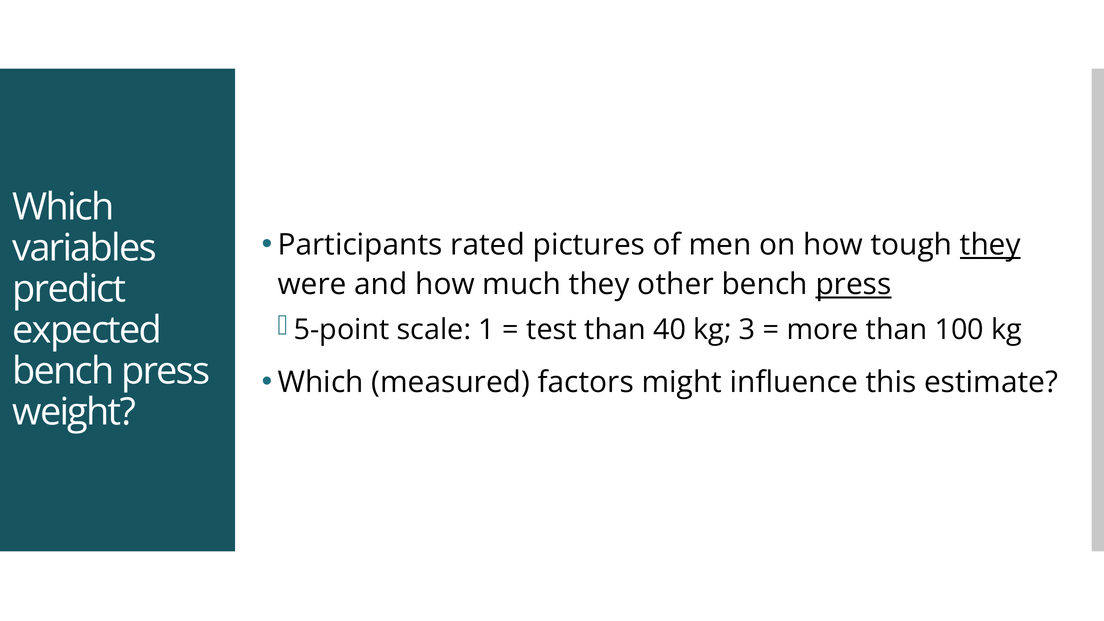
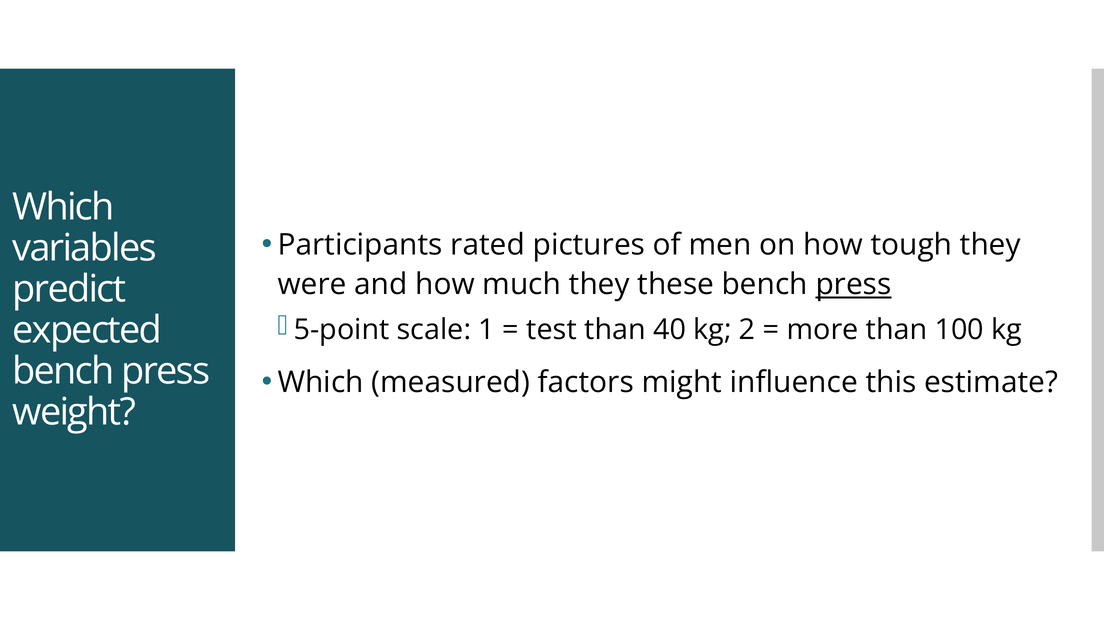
they at (990, 245) underline: present -> none
other: other -> these
3: 3 -> 2
